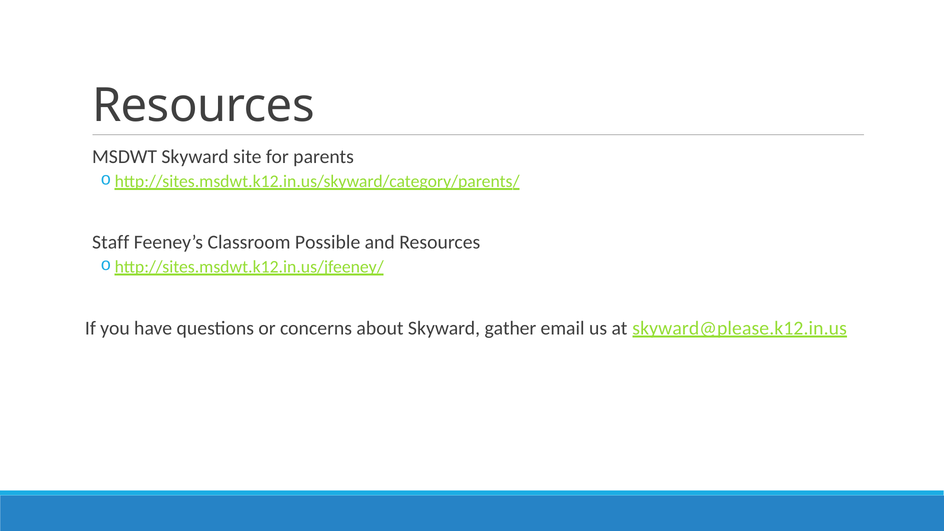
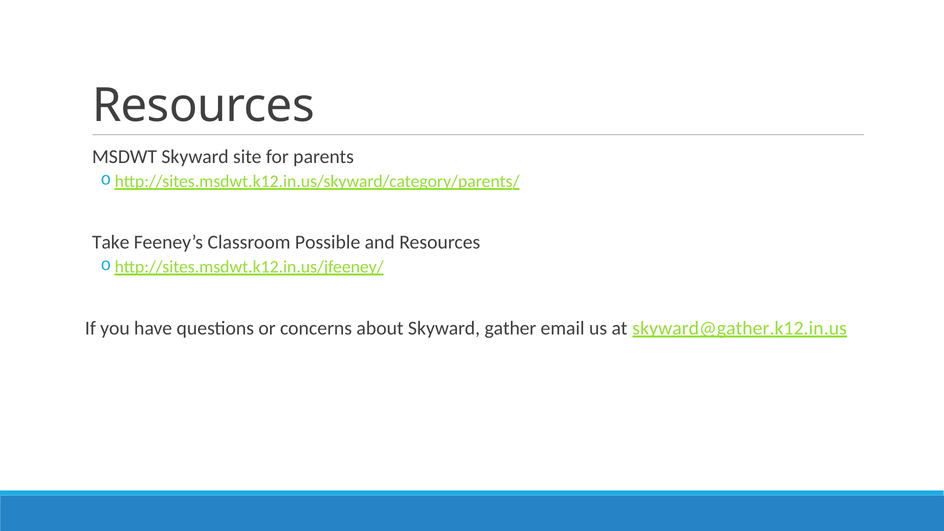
Staff: Staff -> Take
skyward@please.k12.in.us: skyward@please.k12.in.us -> skyward@gather.k12.in.us
